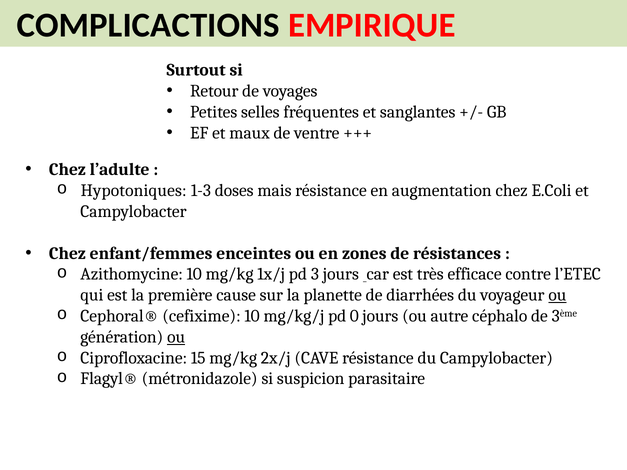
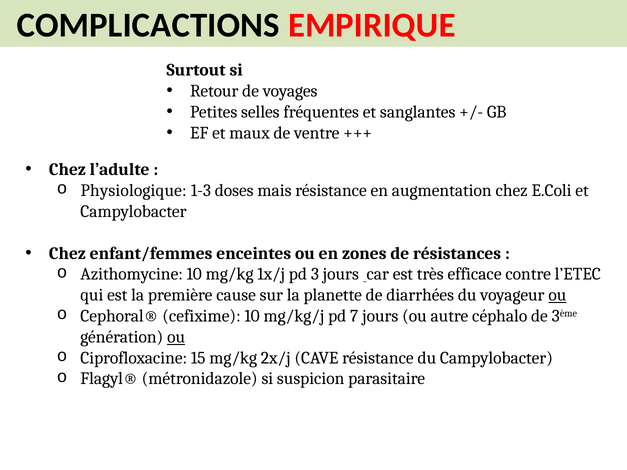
Hypotoniques: Hypotoniques -> Physiologique
0: 0 -> 7
